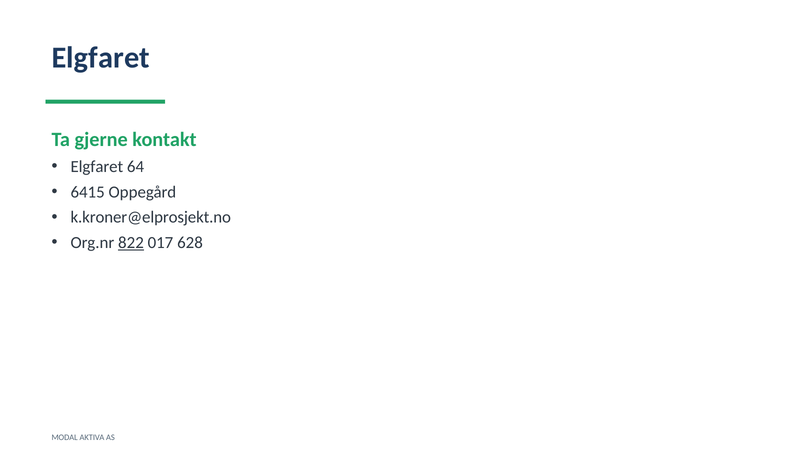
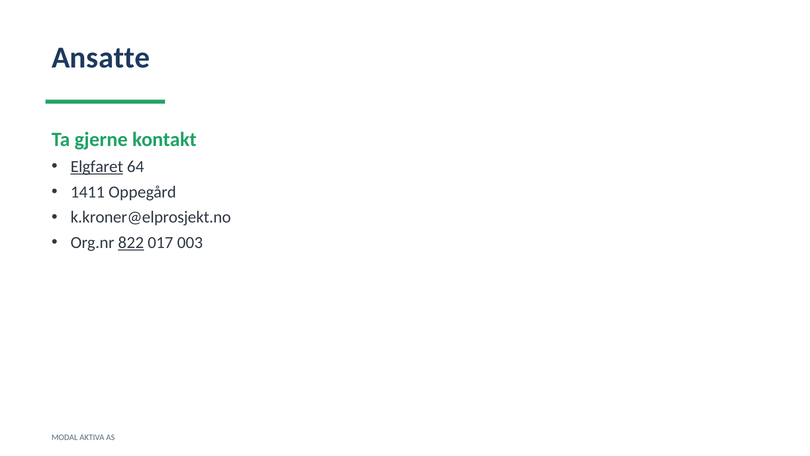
Elgfaret at (101, 58): Elgfaret -> Ansatte
Elgfaret at (97, 167) underline: none -> present
6415: 6415 -> 1411
628: 628 -> 003
